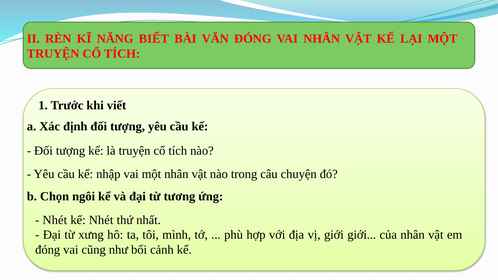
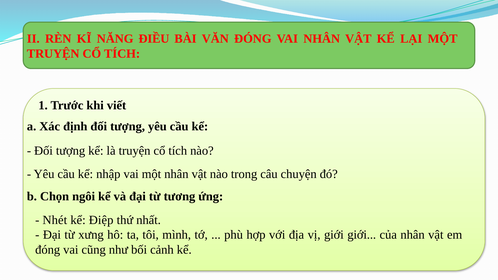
BIẾT: BIẾT -> ĐIỀU
kể Nhét: Nhét -> Điệp
